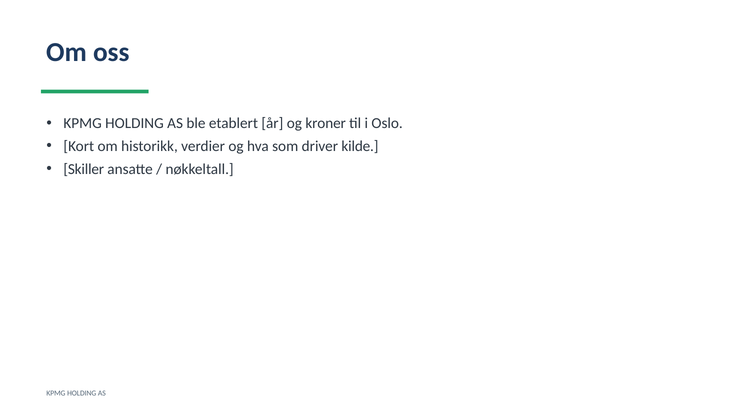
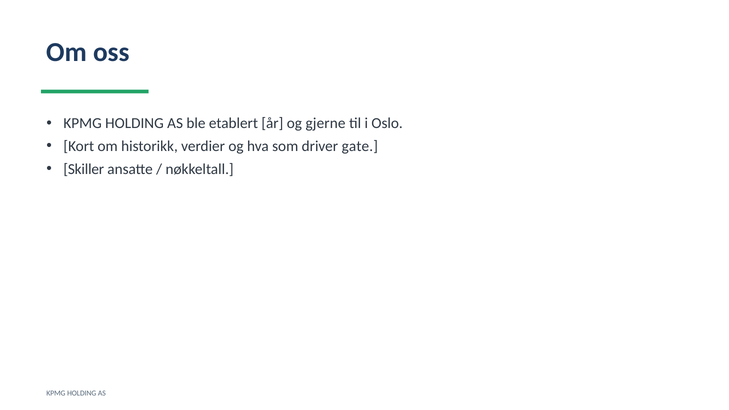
kroner: kroner -> gjerne
kilde: kilde -> gate
